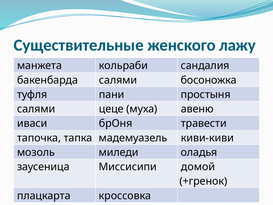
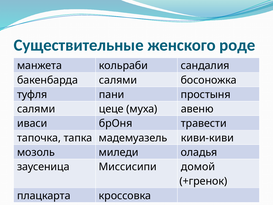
лажу: лажу -> роде
